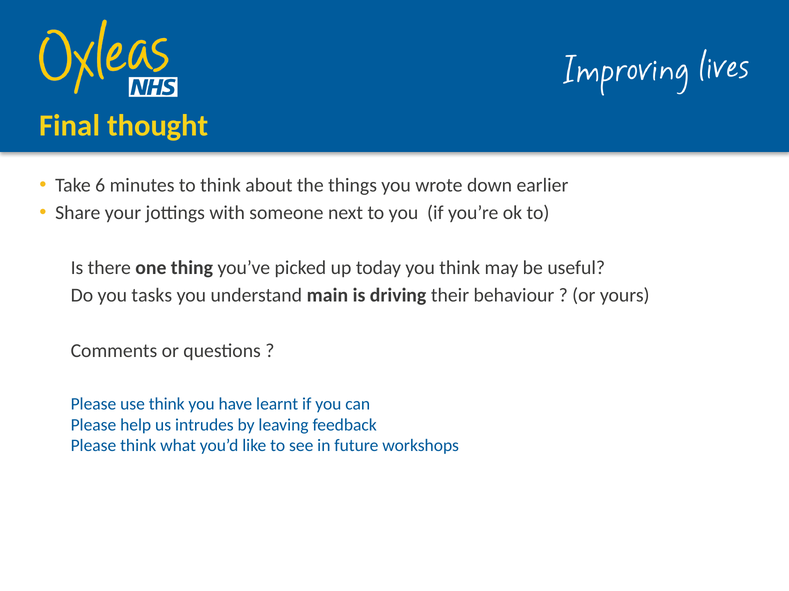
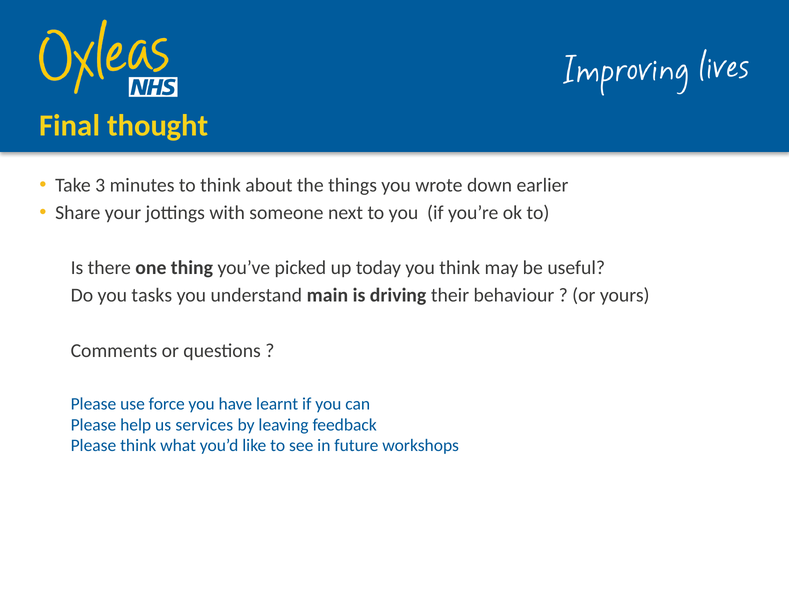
6: 6 -> 3
use think: think -> force
intrudes: intrudes -> services
